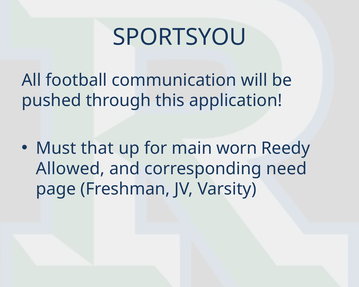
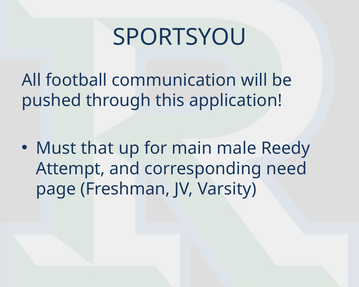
worn: worn -> male
Allowed: Allowed -> Attempt
